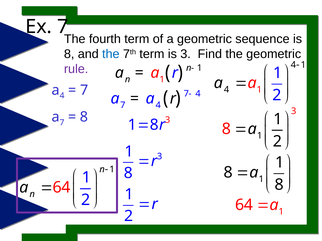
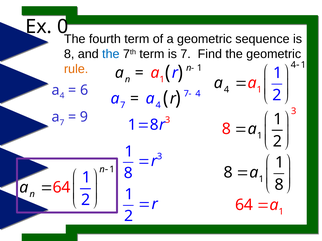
Ex 7: 7 -> 0
is 3: 3 -> 7
rule colour: purple -> orange
7 at (84, 90): 7 -> 6
8 at (84, 117): 8 -> 9
